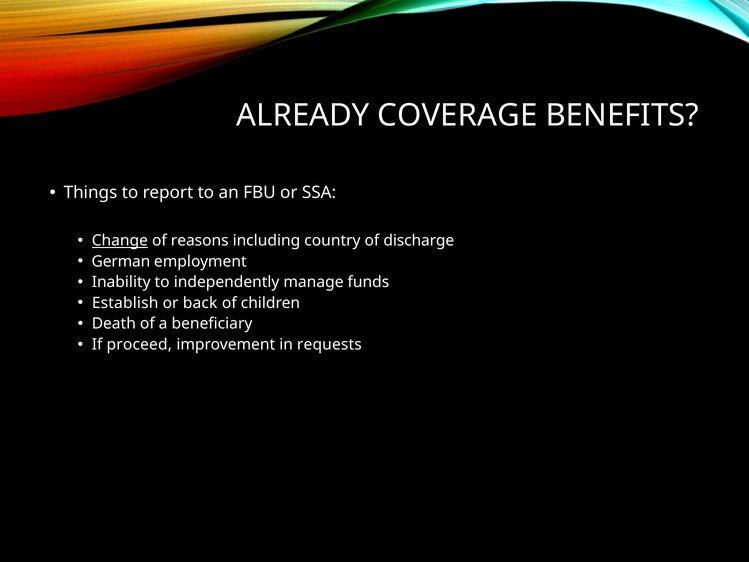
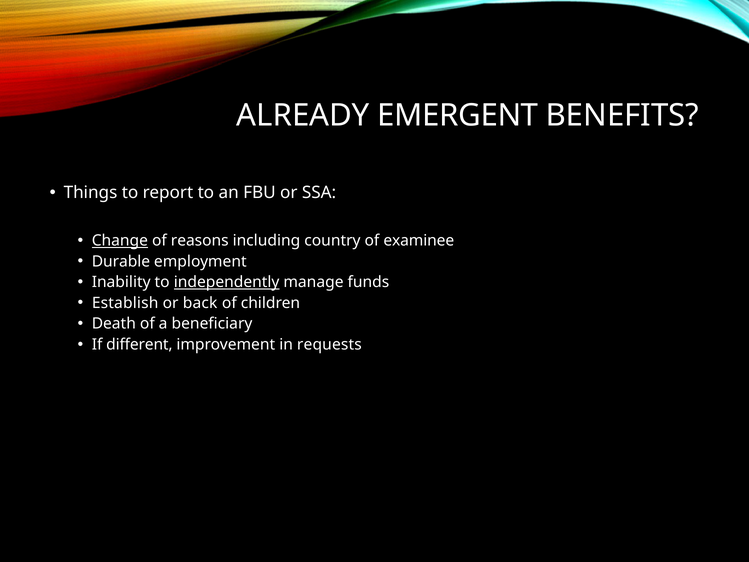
COVERAGE: COVERAGE -> EMERGENT
discharge: discharge -> examinee
German: German -> Durable
independently underline: none -> present
proceed: proceed -> different
